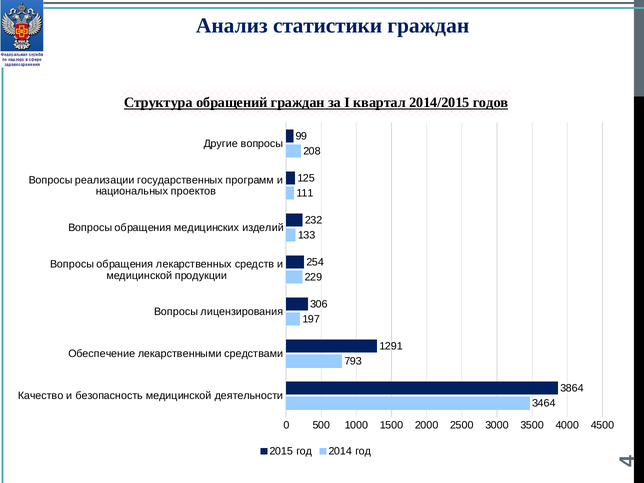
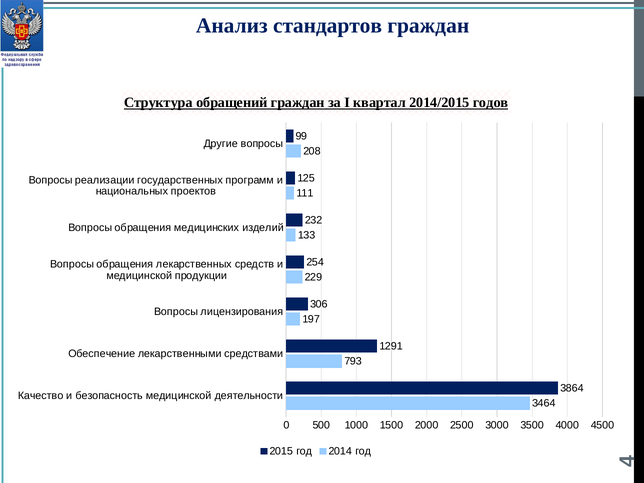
статистики: статистики -> стандартов
